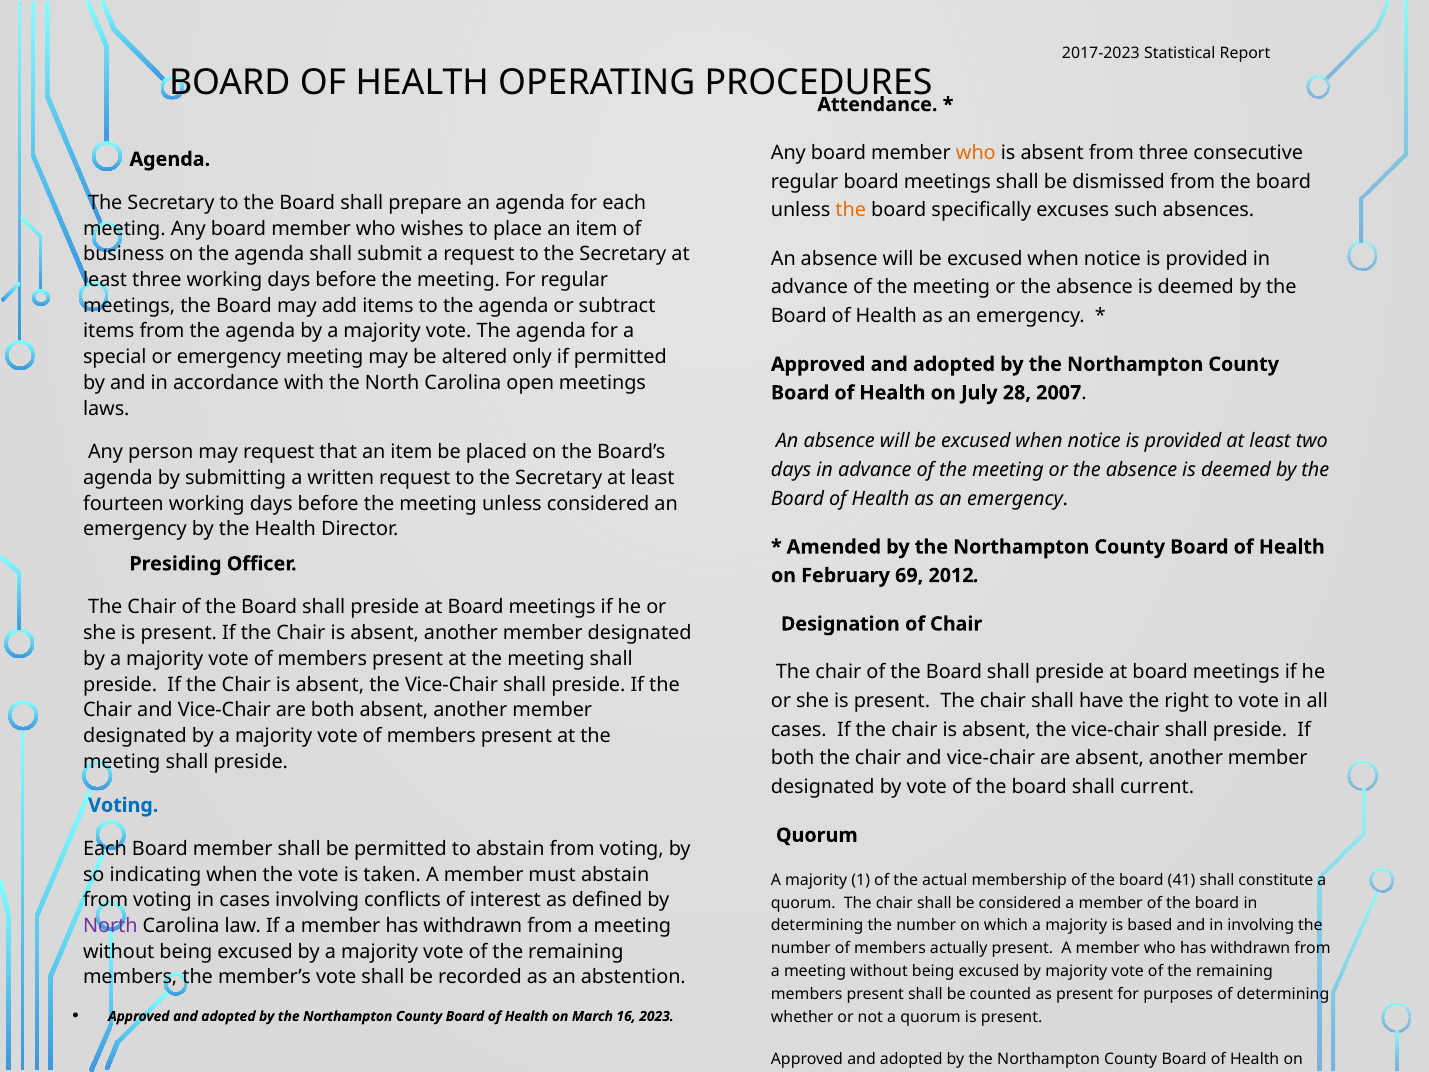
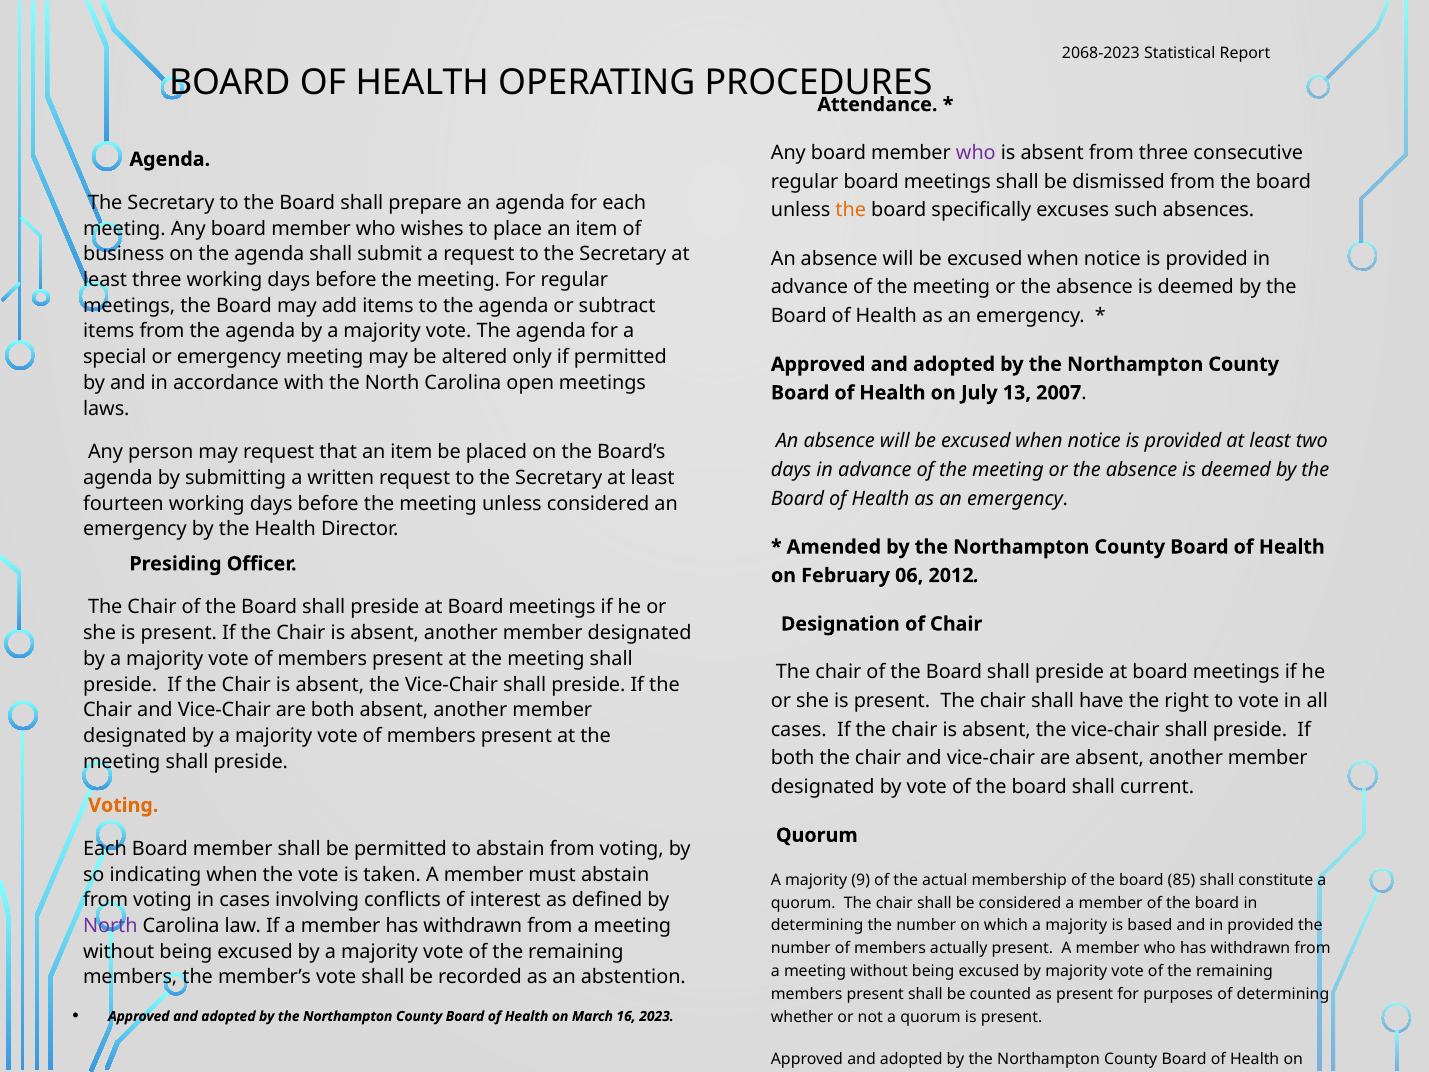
2017-2023: 2017-2023 -> 2068-2023
who at (976, 153) colour: orange -> purple
28: 28 -> 13
69: 69 -> 06
Voting at (123, 805) colour: blue -> orange
1: 1 -> 9
41: 41 -> 85
in involving: involving -> provided
